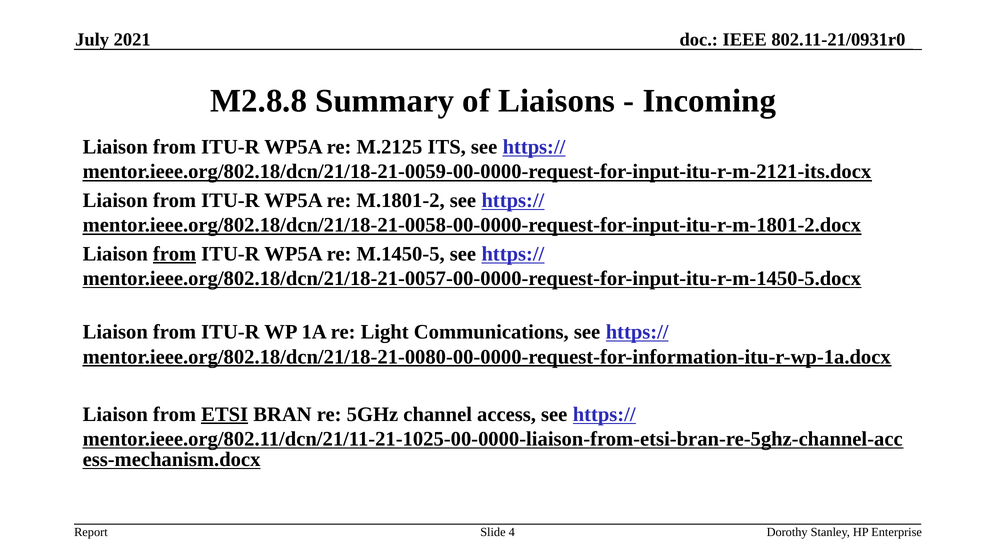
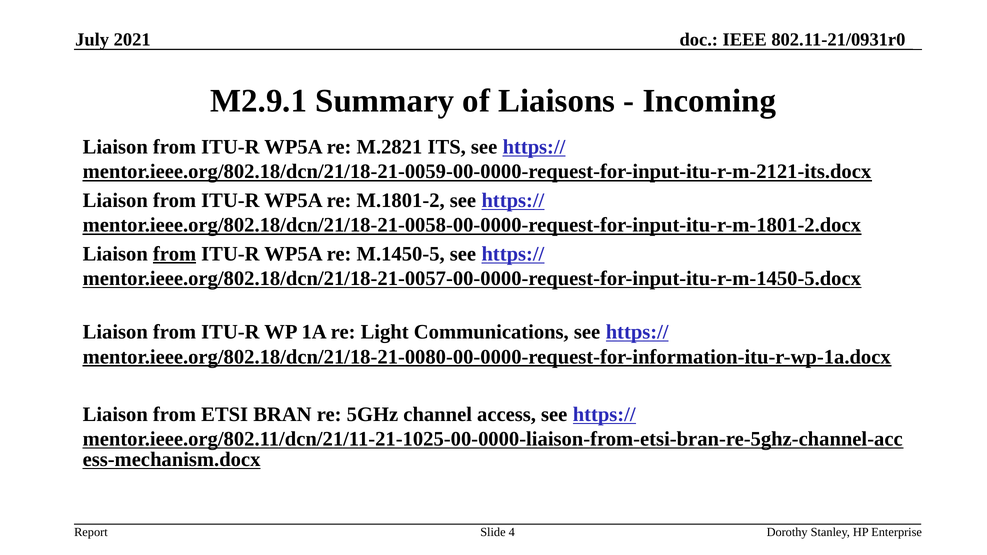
M2.8.8: M2.8.8 -> M2.9.1
M.2125: M.2125 -> M.2821
ETSI underline: present -> none
